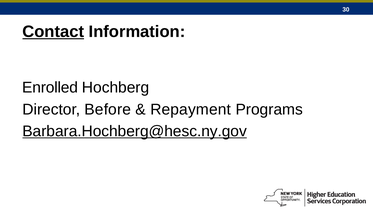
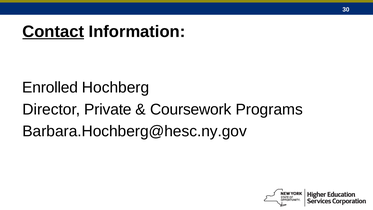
Before: Before -> Private
Repayment: Repayment -> Coursework
Barbara.Hochberg@hesc.ny.gov underline: present -> none
